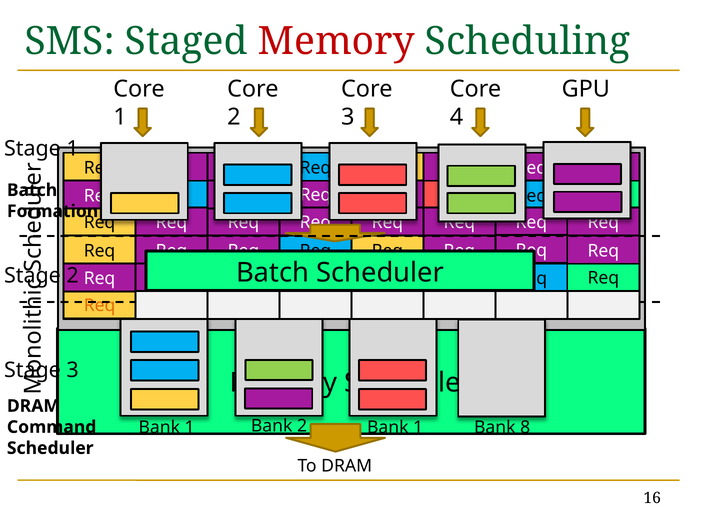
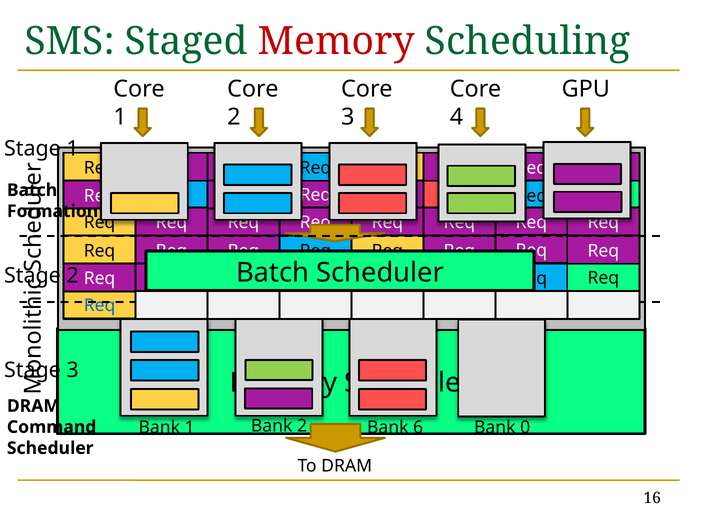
Req at (100, 306) colour: orange -> blue
2 Bank 1: 1 -> 6
8: 8 -> 0
